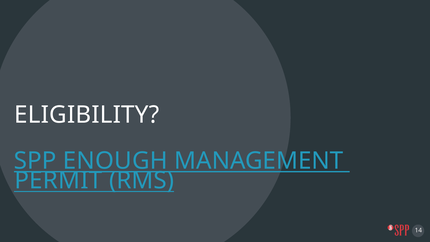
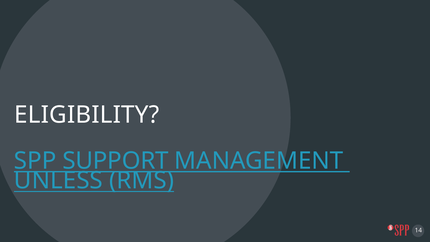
ENOUGH: ENOUGH -> SUPPORT
PERMIT: PERMIT -> UNLESS
